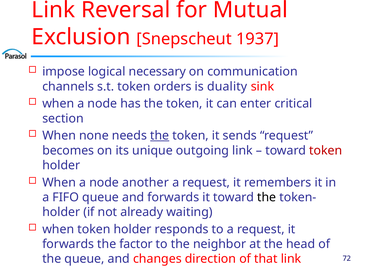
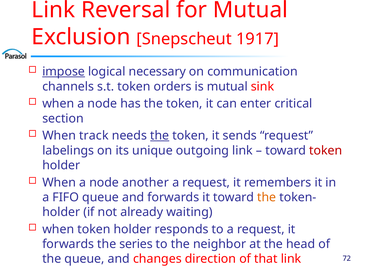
1937: 1937 -> 1917
impose underline: none -> present
is duality: duality -> mutual
none: none -> track
becomes: becomes -> labelings
the at (267, 198) colour: black -> orange
factor: factor -> series
